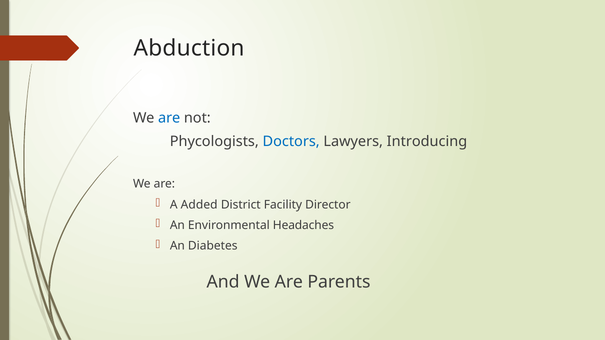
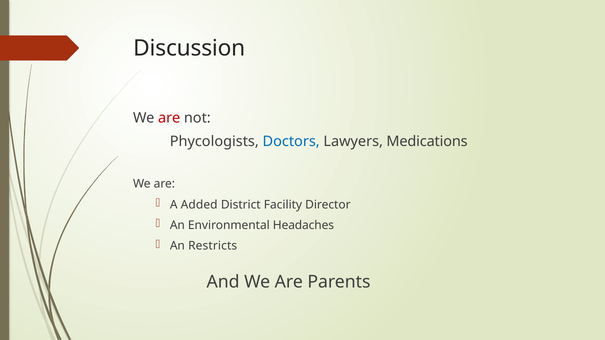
Abduction: Abduction -> Discussion
are at (169, 118) colour: blue -> red
Introducing: Introducing -> Medications
Diabetes: Diabetes -> Restricts
